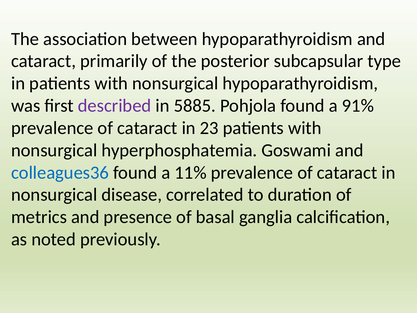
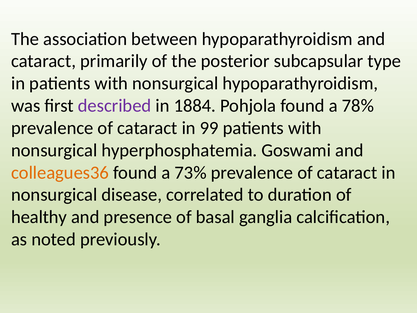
5885: 5885 -> 1884
91%: 91% -> 78%
23: 23 -> 99
colleagues36 colour: blue -> orange
11%: 11% -> 73%
metrics: metrics -> healthy
